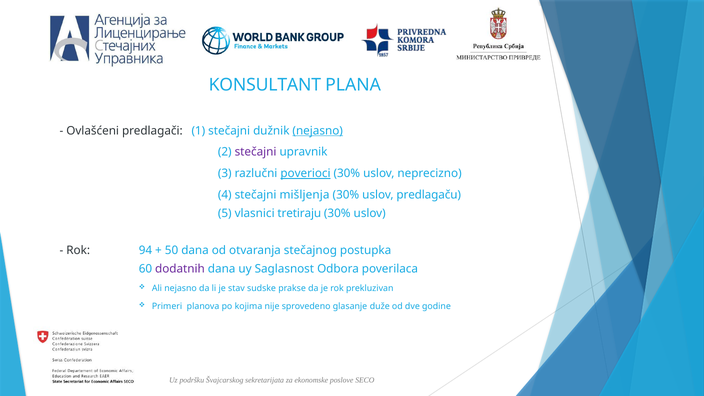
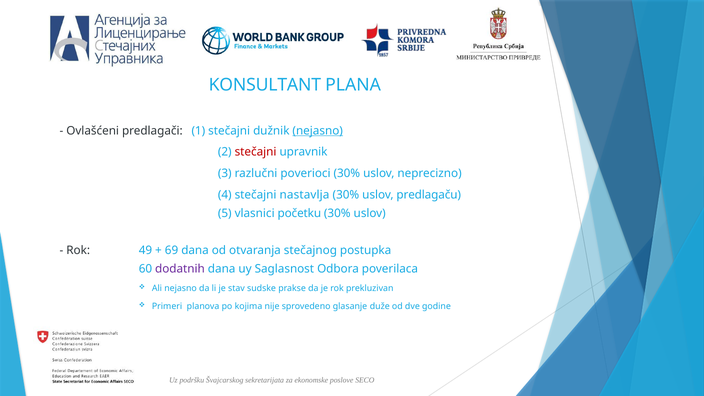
stečajni at (256, 152) colour: purple -> red
poverioci underline: present -> none
mišljenja: mišljenja -> nastavlja
tretiraju: tretiraju -> početku
94: 94 -> 49
50: 50 -> 69
